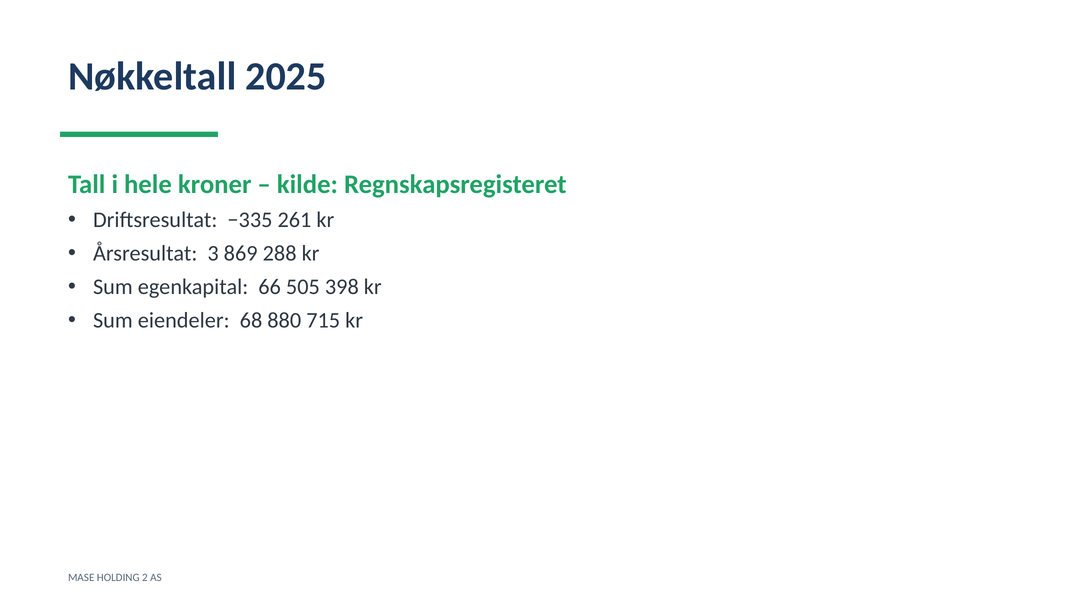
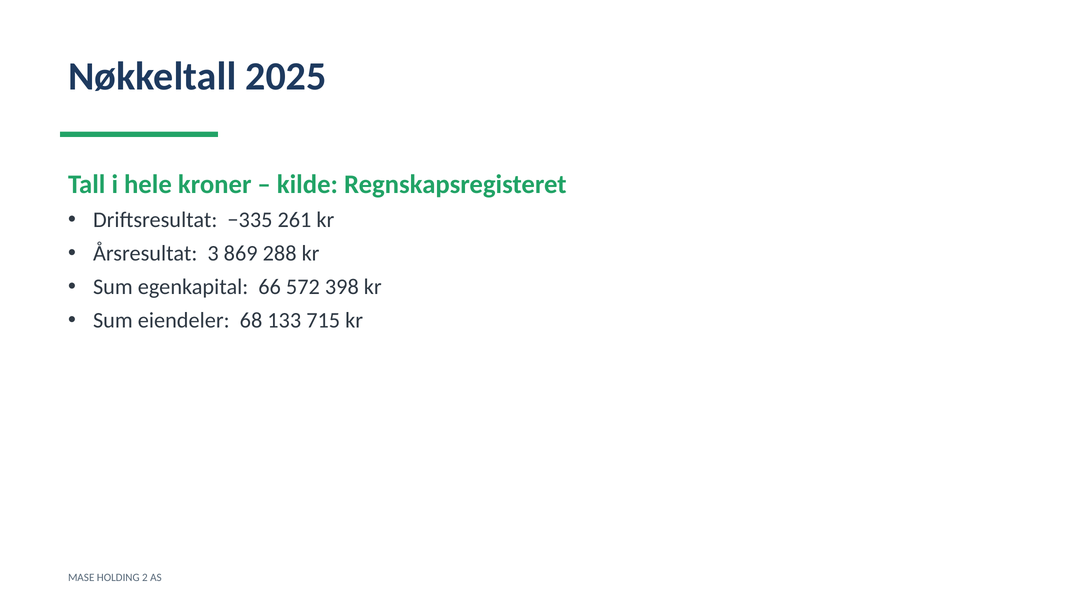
505: 505 -> 572
880: 880 -> 133
